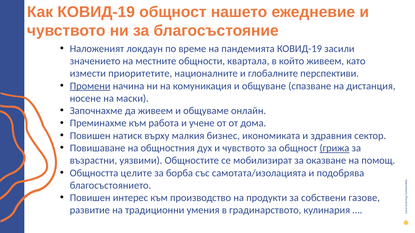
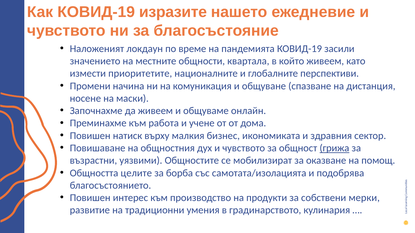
КОВИД-19 общност: общност -> изразите
Промени underline: present -> none
газове: газове -> мерки
